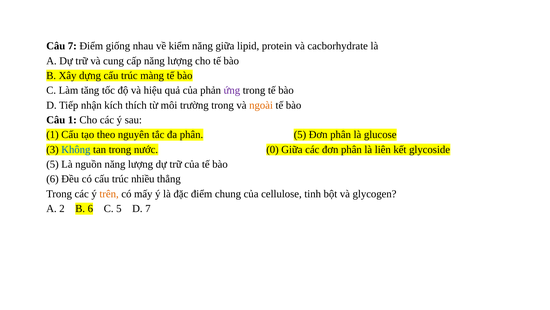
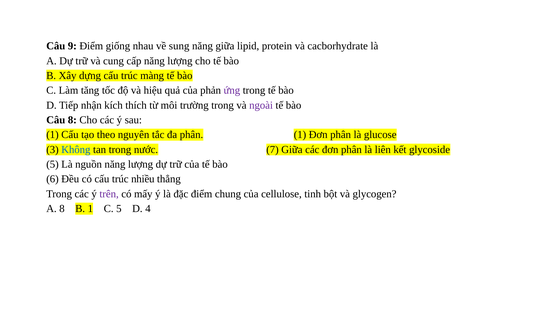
Câu 7: 7 -> 9
kiểm: kiểm -> sung
ngoài colour: orange -> purple
Câu 1: 1 -> 8
phân 5: 5 -> 1
0: 0 -> 7
trên colour: orange -> purple
A 2: 2 -> 8
B 6: 6 -> 1
D 7: 7 -> 4
